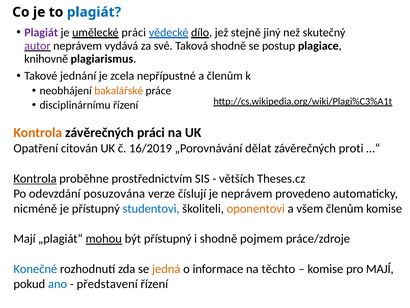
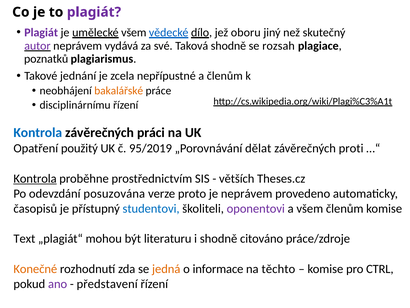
plagiát at (94, 12) colour: blue -> purple
umělecké práci: práci -> všem
stejně: stejně -> oboru
postup: postup -> rozsah
knihovně: knihovně -> poznatků
Kontrola at (38, 133) colour: orange -> blue
citován: citován -> použitý
16/2019: 16/2019 -> 95/2019
číslují: číslují -> proto
nicméně: nicméně -> časopisů
oponentovi colour: orange -> purple
Mají at (24, 238): Mají -> Text
mohou underline: present -> none
být přístupný: přístupný -> literaturu
pojmem: pojmem -> citováno
Konečné colour: blue -> orange
pro MAJÍ: MAJÍ -> CTRL
ano colour: blue -> purple
